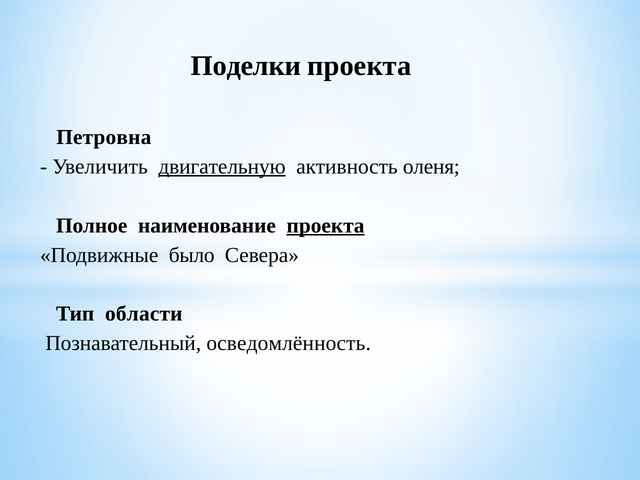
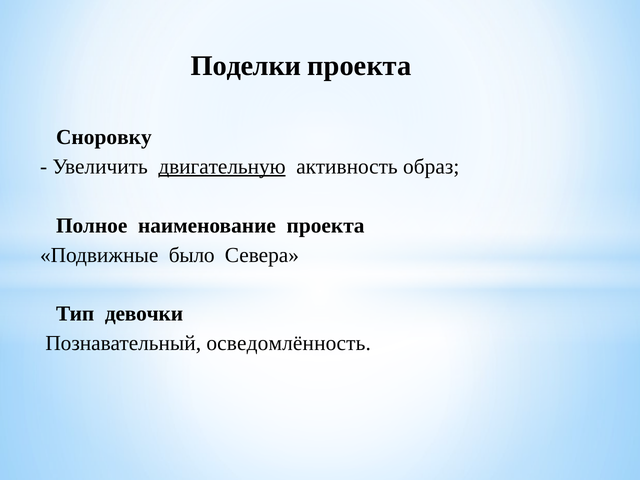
Петровна: Петровна -> Сноровку
оленя: оленя -> образ
проекта at (326, 226) underline: present -> none
области: области -> девочки
